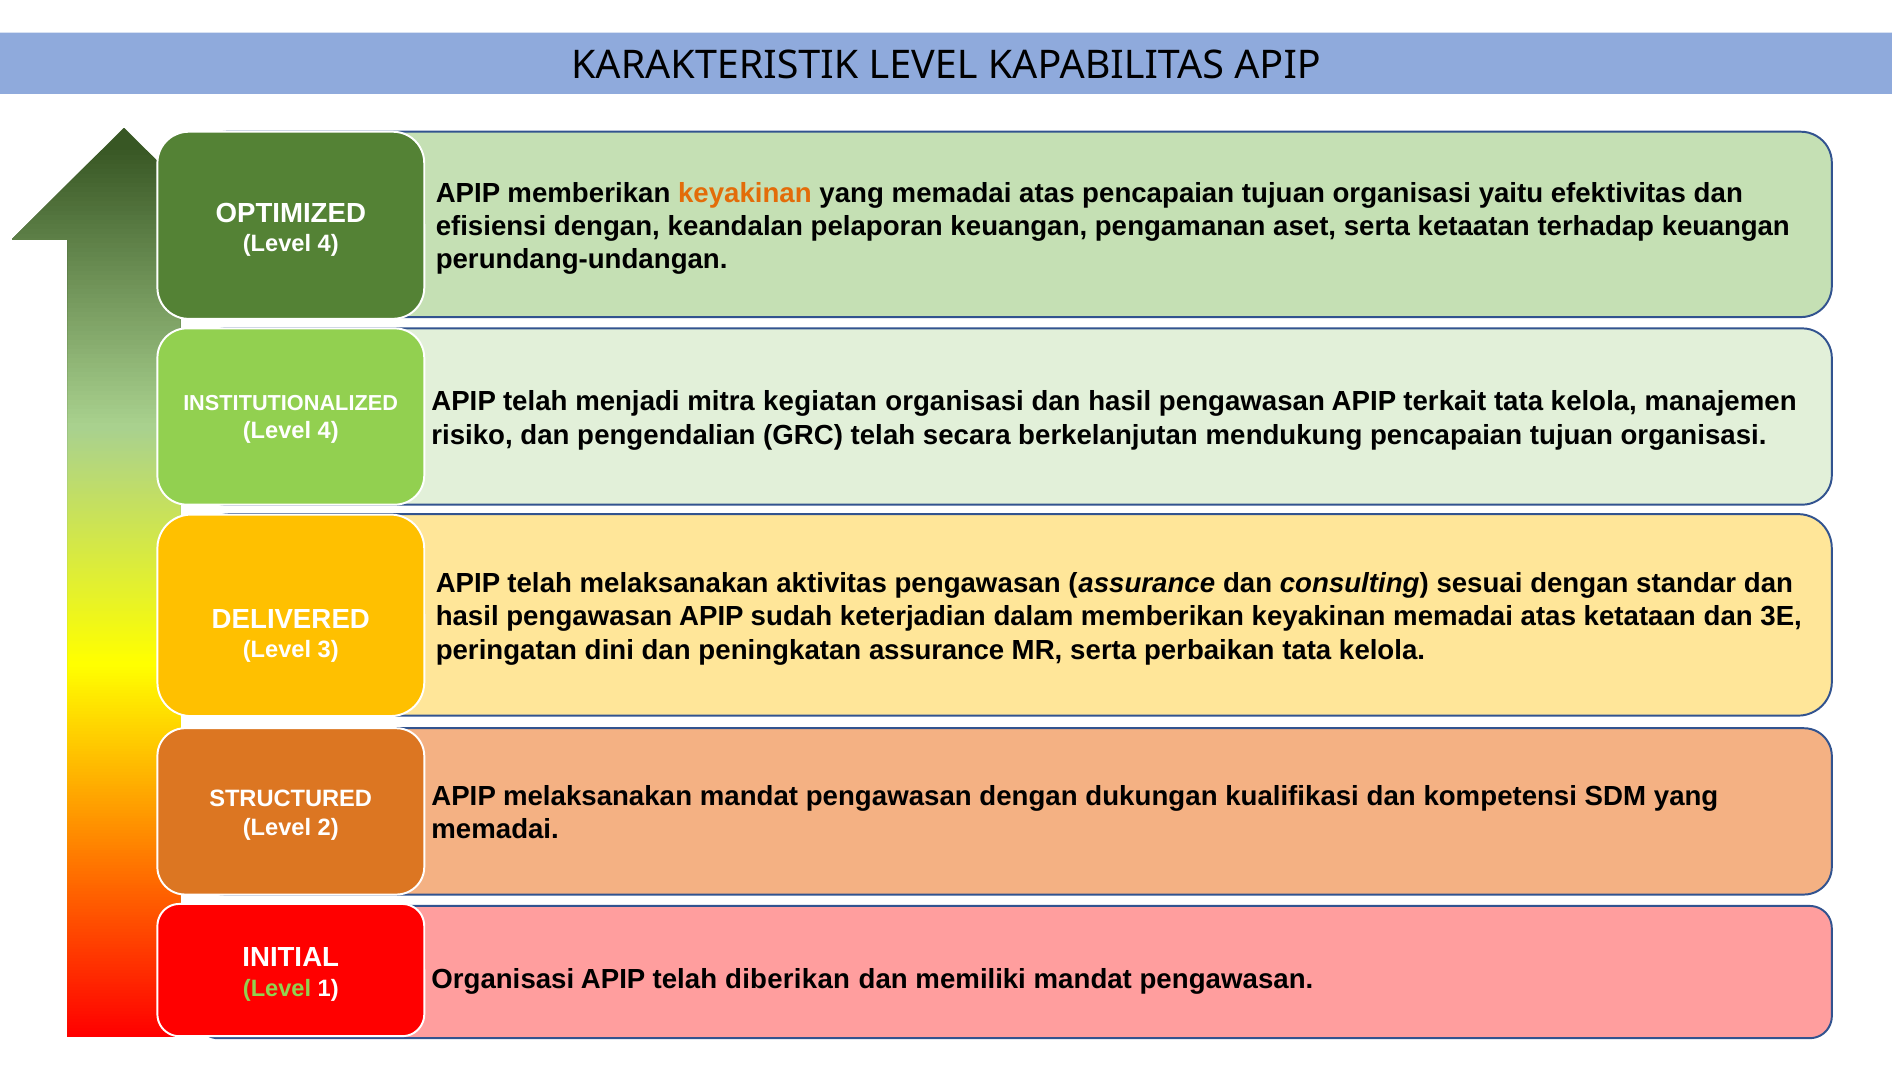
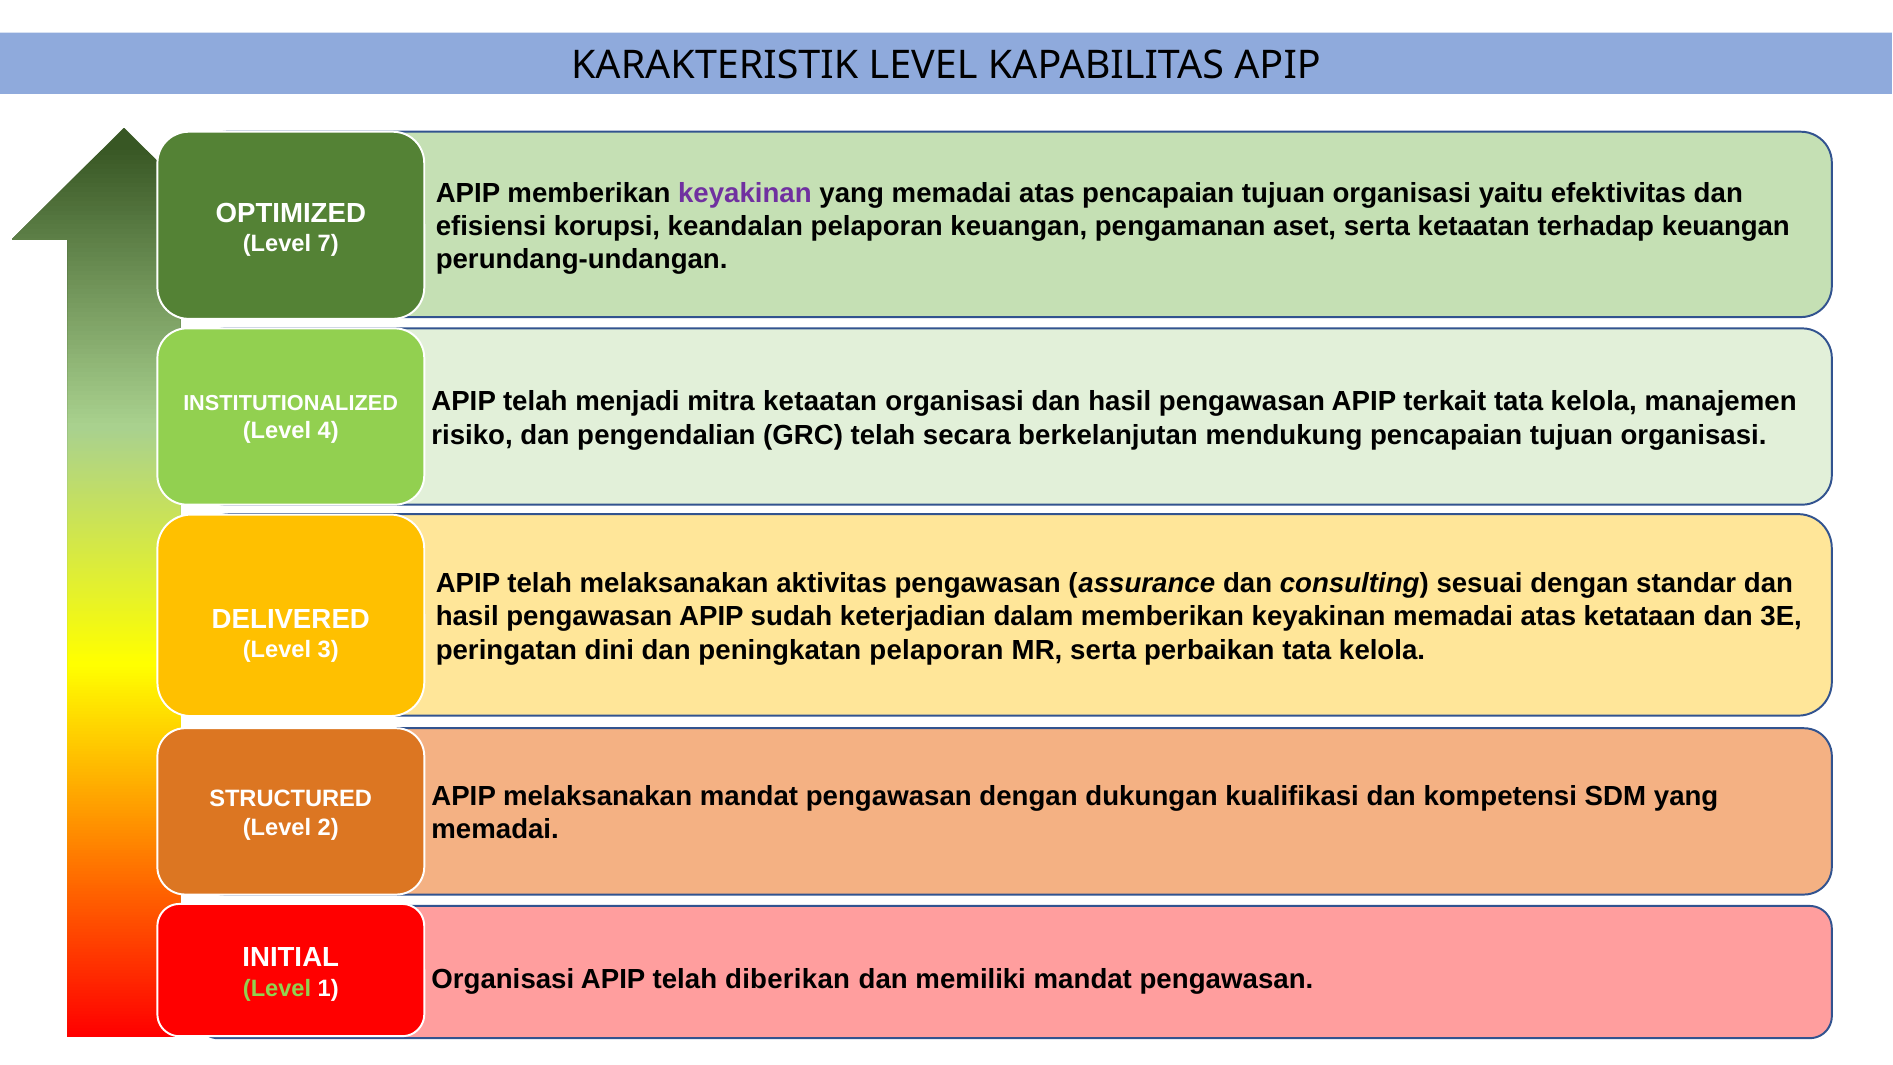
keyakinan at (745, 193) colour: orange -> purple
efisiensi dengan: dengan -> korupsi
4 at (328, 243): 4 -> 7
mitra kegiatan: kegiatan -> ketaatan
peningkatan assurance: assurance -> pelaporan
